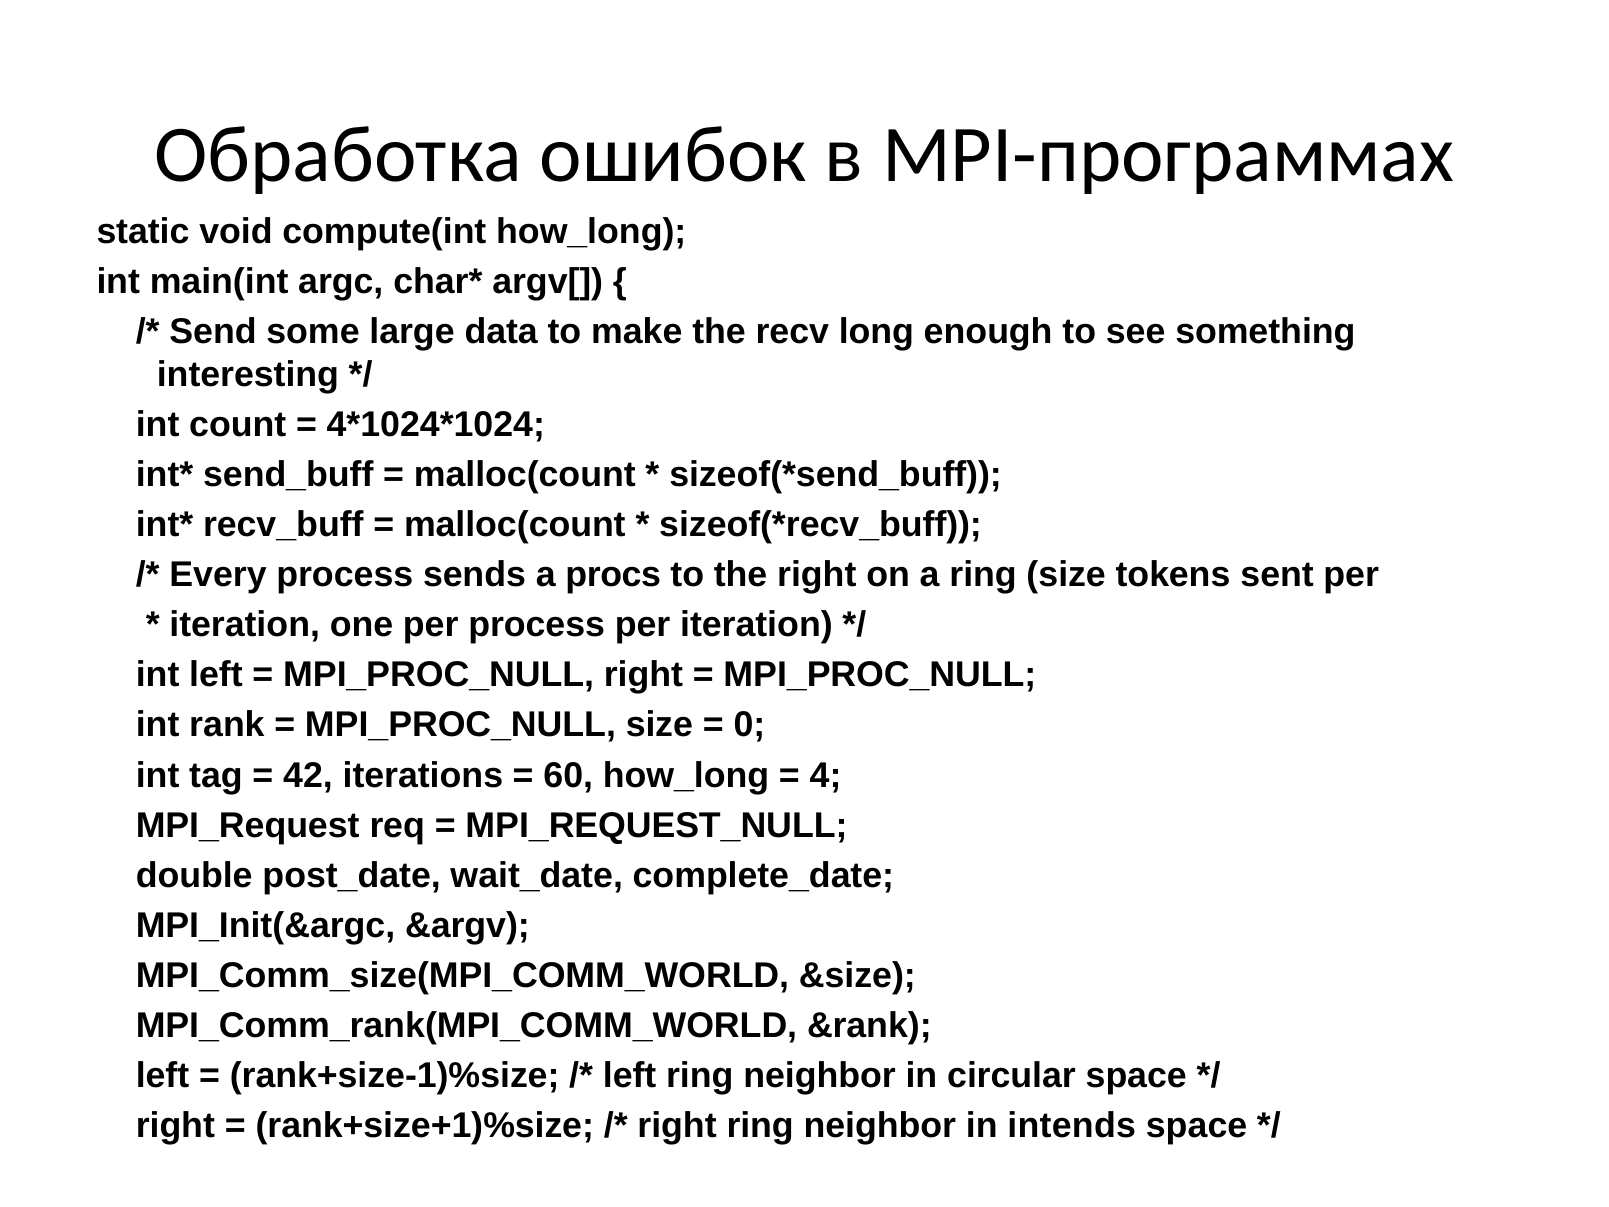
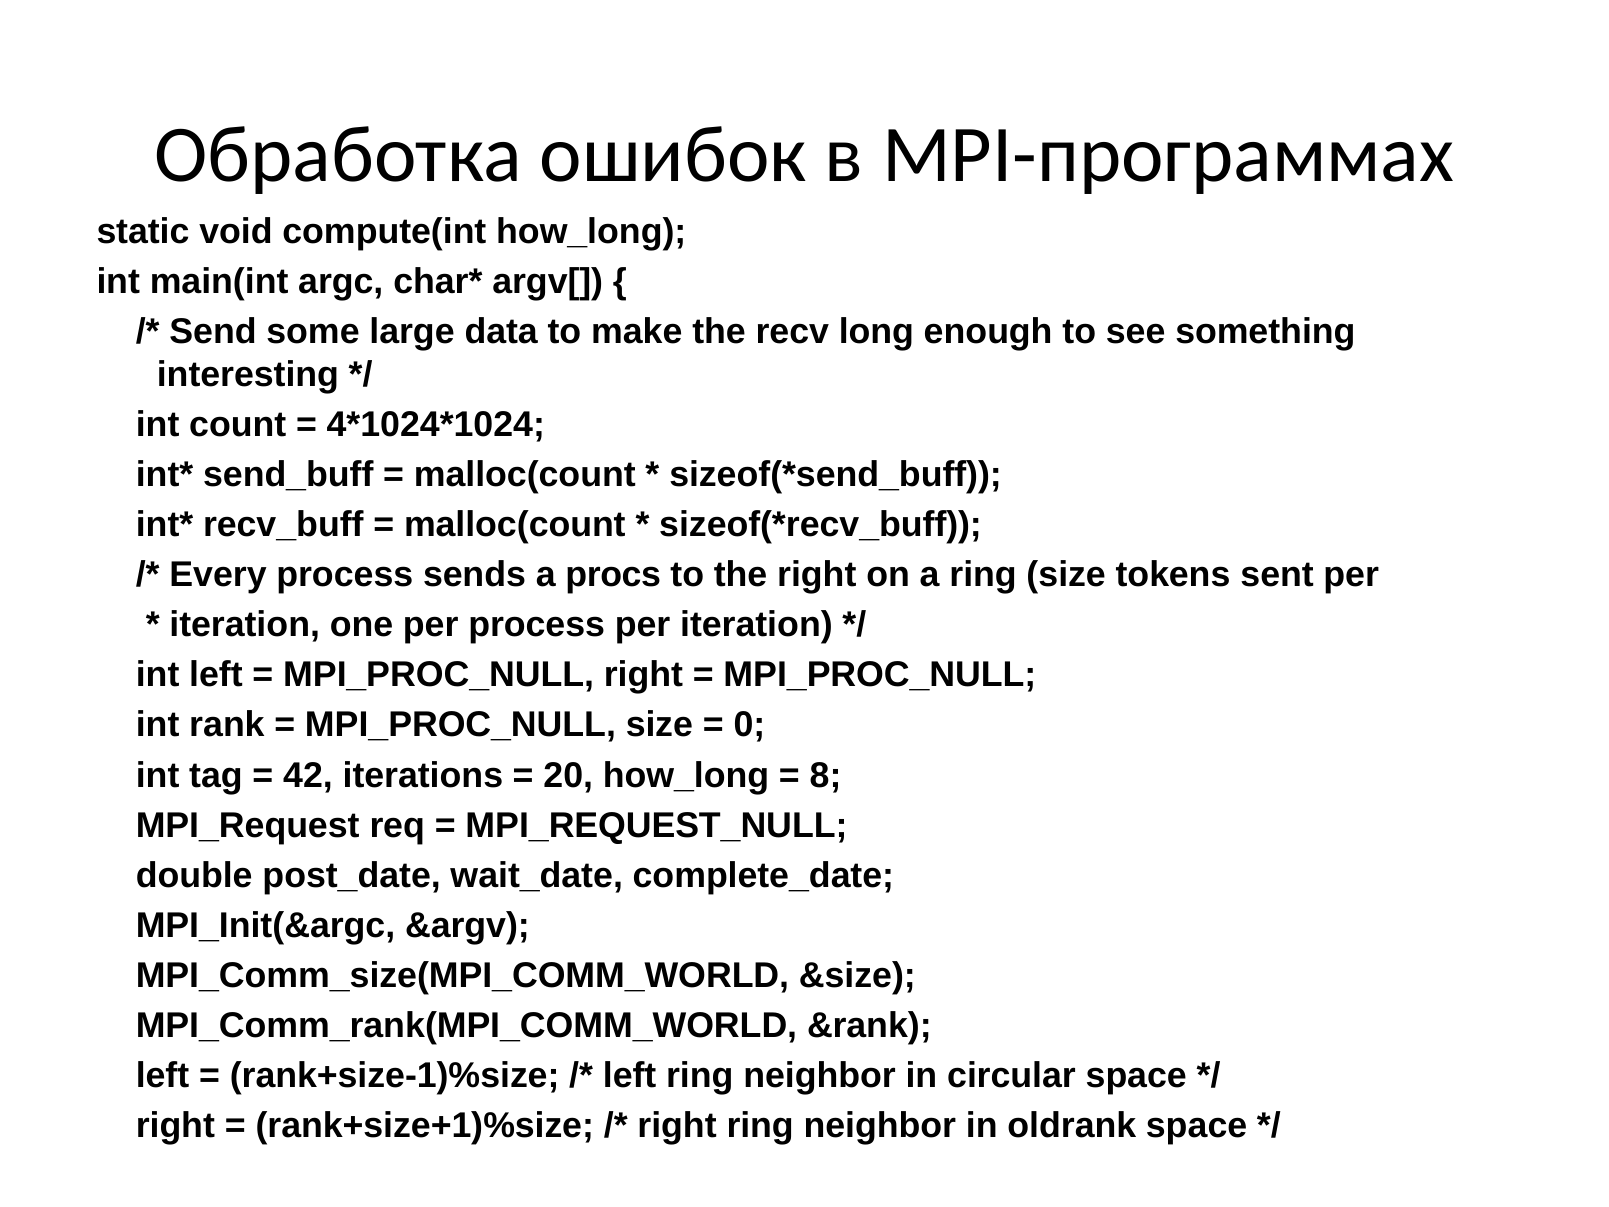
60: 60 -> 20
4: 4 -> 8
intends: intends -> oldrank
